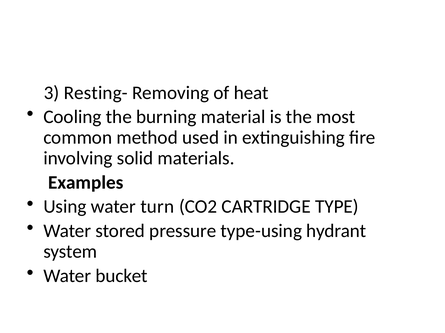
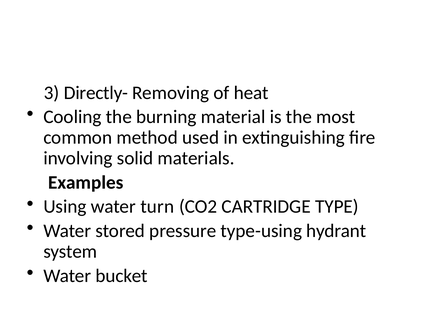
Resting-: Resting- -> Directly-
